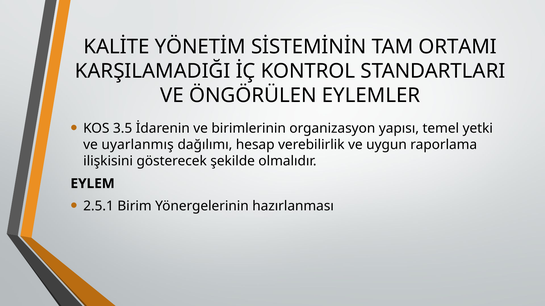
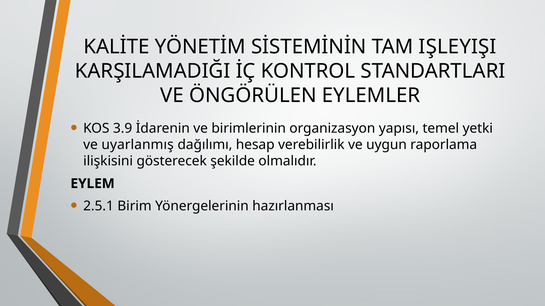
ORTAMI: ORTAMI -> IŞLEYIŞI
3.5: 3.5 -> 3.9
